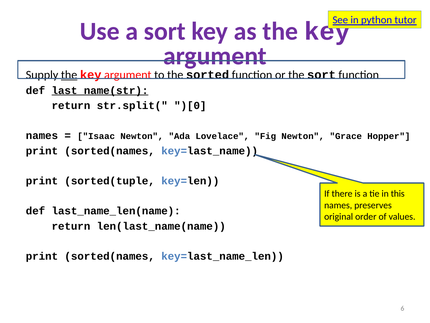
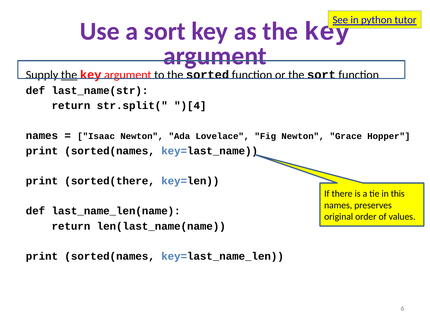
last_name(str underline: present -> none
)[0: )[0 -> )[4
sorted(tuple: sorted(tuple -> sorted(there
